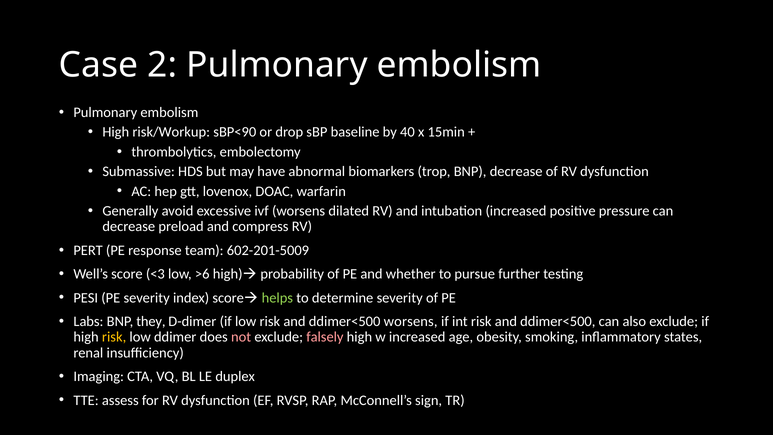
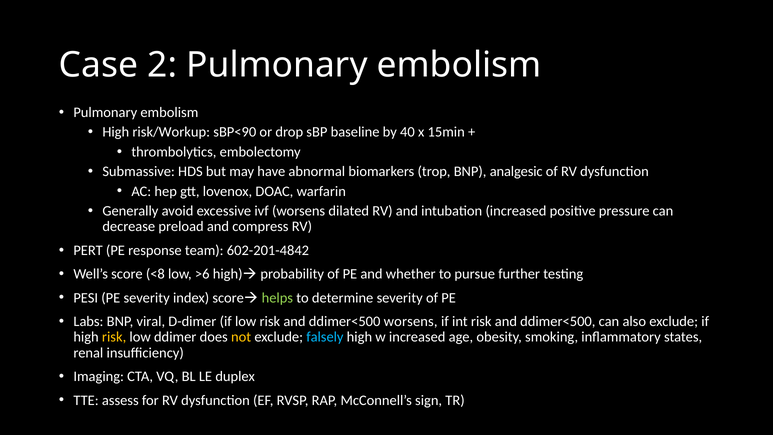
BNP decrease: decrease -> analgesic
602-201-5009: 602-201-5009 -> 602-201-4842
<3: <3 -> <8
they: they -> viral
not colour: pink -> yellow
falsely colour: pink -> light blue
